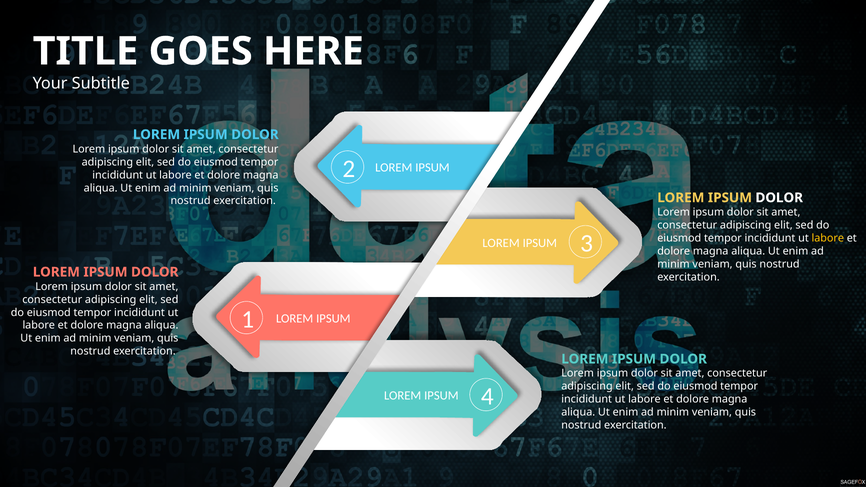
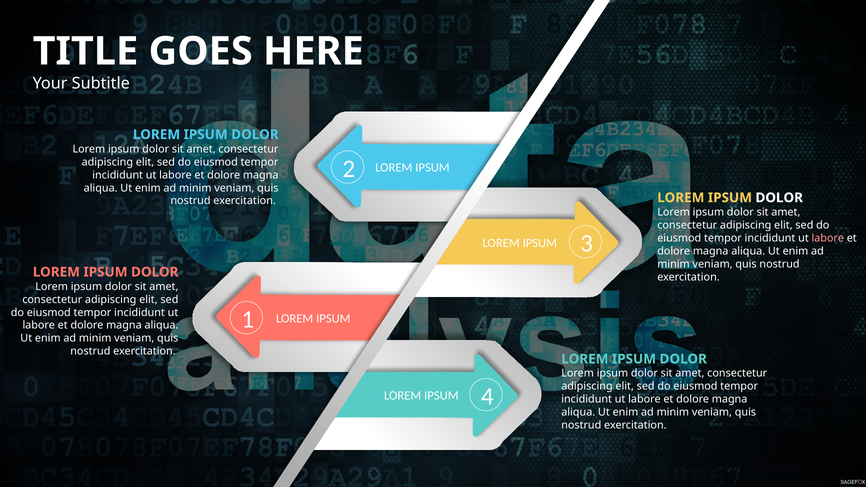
labore at (828, 238) colour: yellow -> pink
